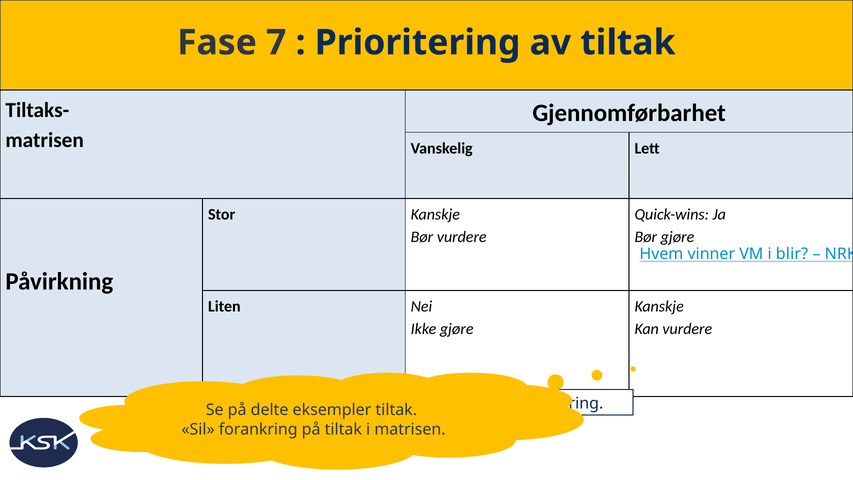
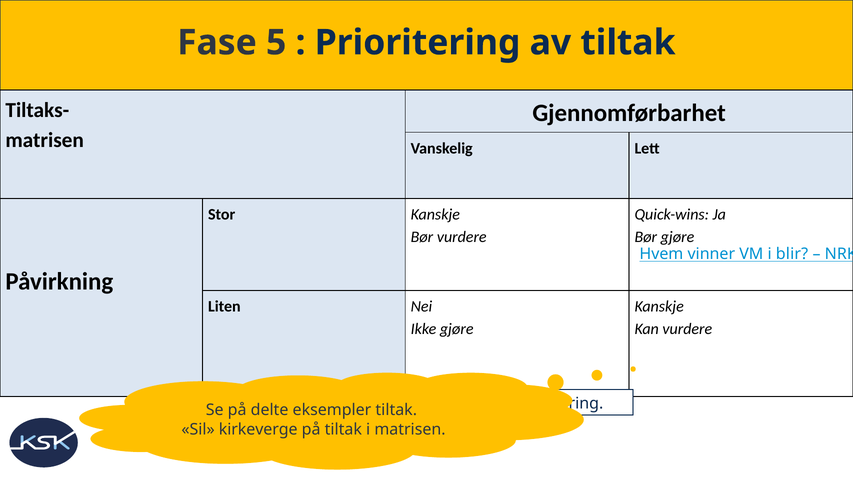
7: 7 -> 5
forankring: forankring -> kirkeverge
